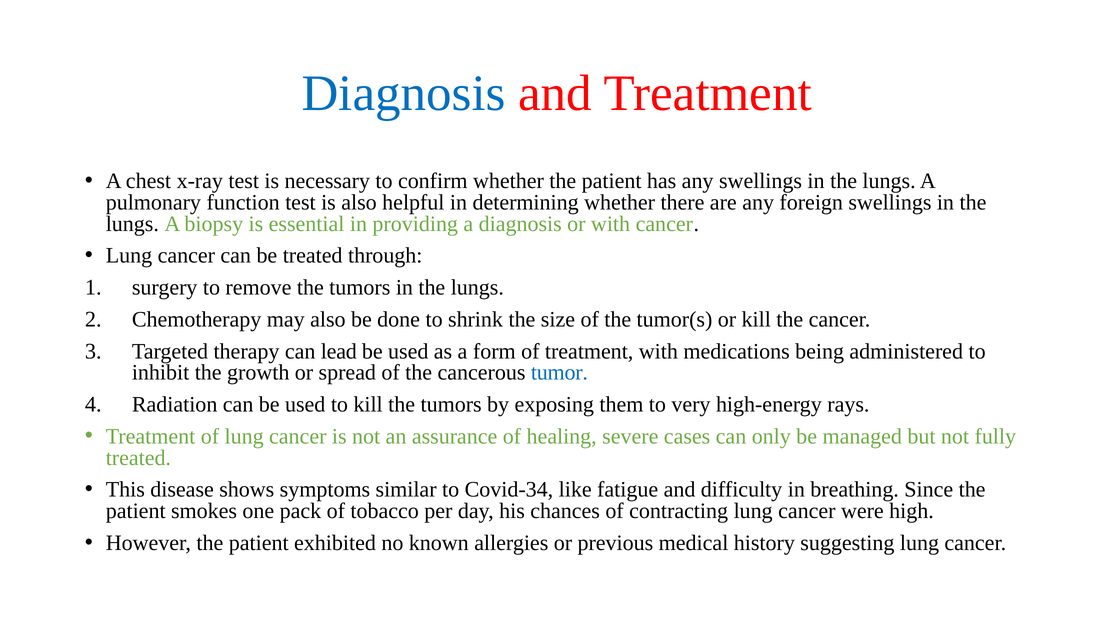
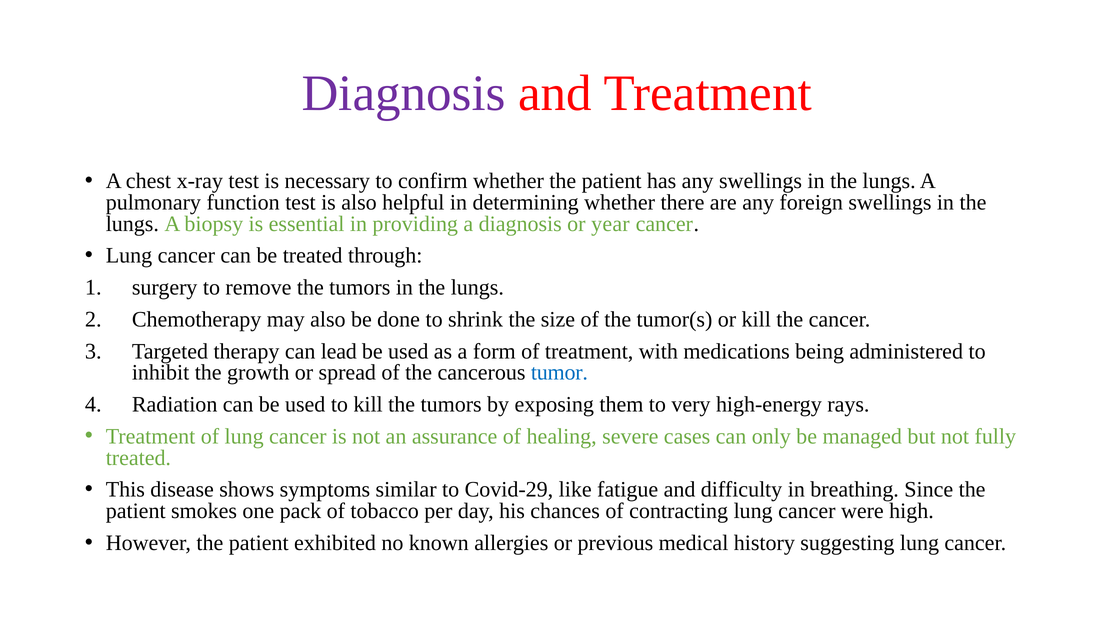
Diagnosis at (404, 94) colour: blue -> purple
or with: with -> year
Covid-34: Covid-34 -> Covid-29
